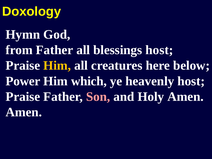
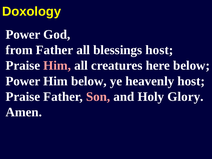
Hymn at (23, 34): Hymn -> Power
Him at (57, 66) colour: yellow -> pink
Him which: which -> below
Holy Amen: Amen -> Glory
